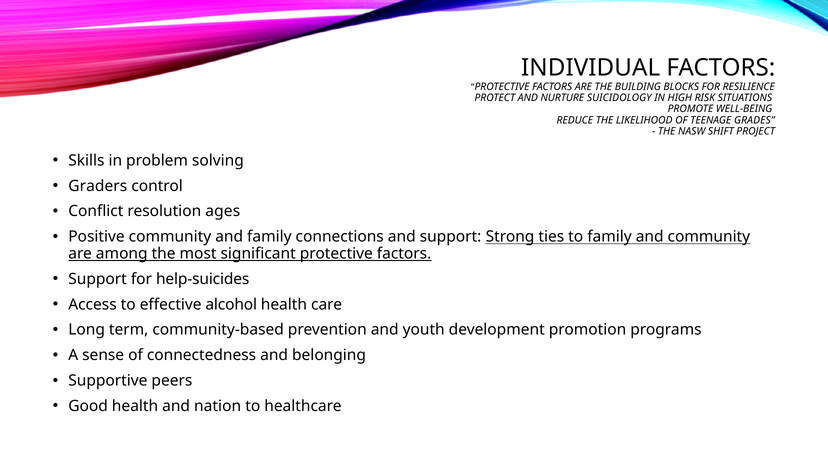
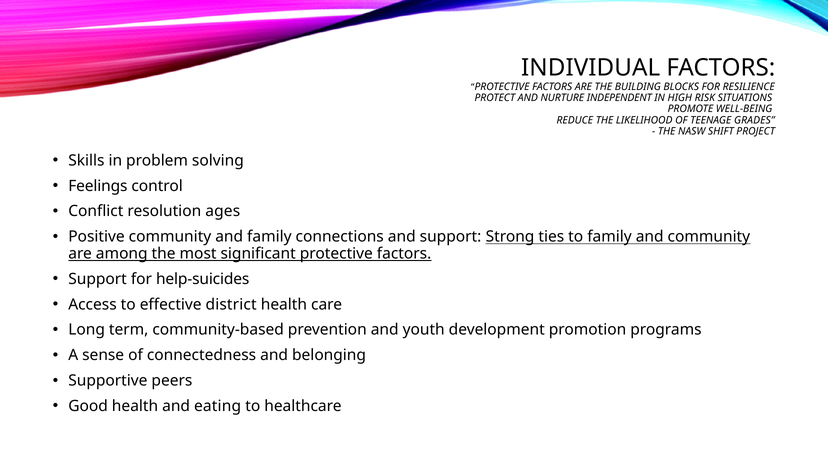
SUICIDOLOGY: SUICIDOLOGY -> INDEPENDENT
Graders: Graders -> Feelings
alcohol: alcohol -> district
nation: nation -> eating
